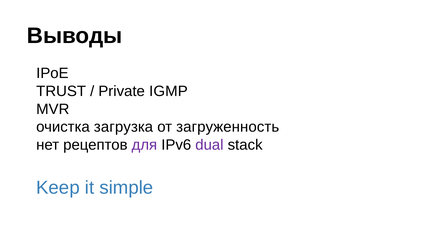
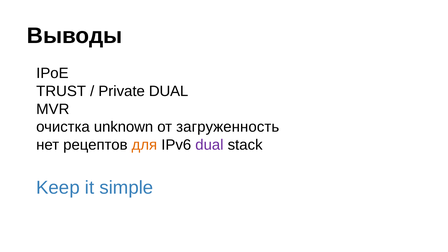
Private IGMP: IGMP -> DUAL
загрузка: загрузка -> unknown
для colour: purple -> orange
